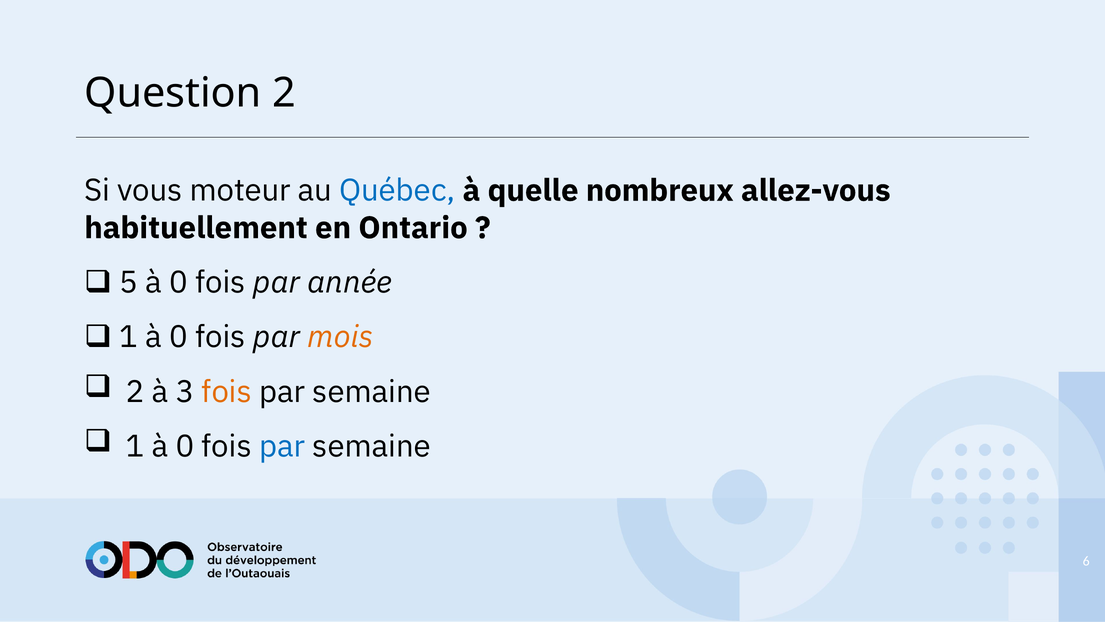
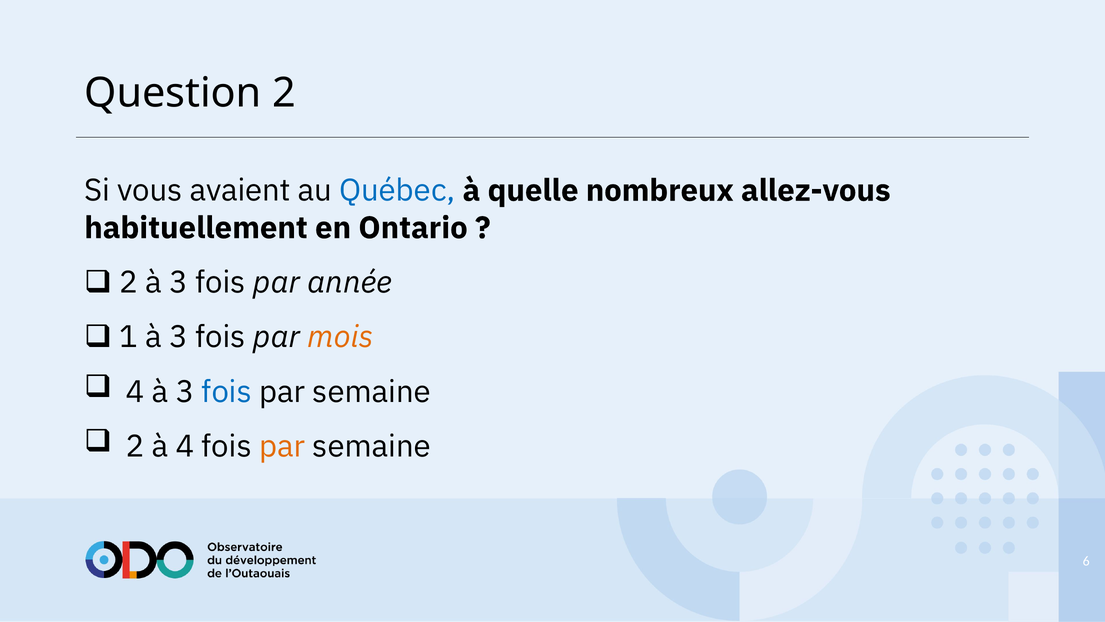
moteur: moteur -> avaient
5 at (129, 282): 5 -> 2
0 at (179, 282): 0 -> 3
0 at (179, 337): 0 -> 3
2 at (135, 392): 2 -> 4
fois at (227, 392) colour: orange -> blue
1 at (135, 446): 1 -> 2
0 at (185, 446): 0 -> 4
par at (282, 446) colour: blue -> orange
